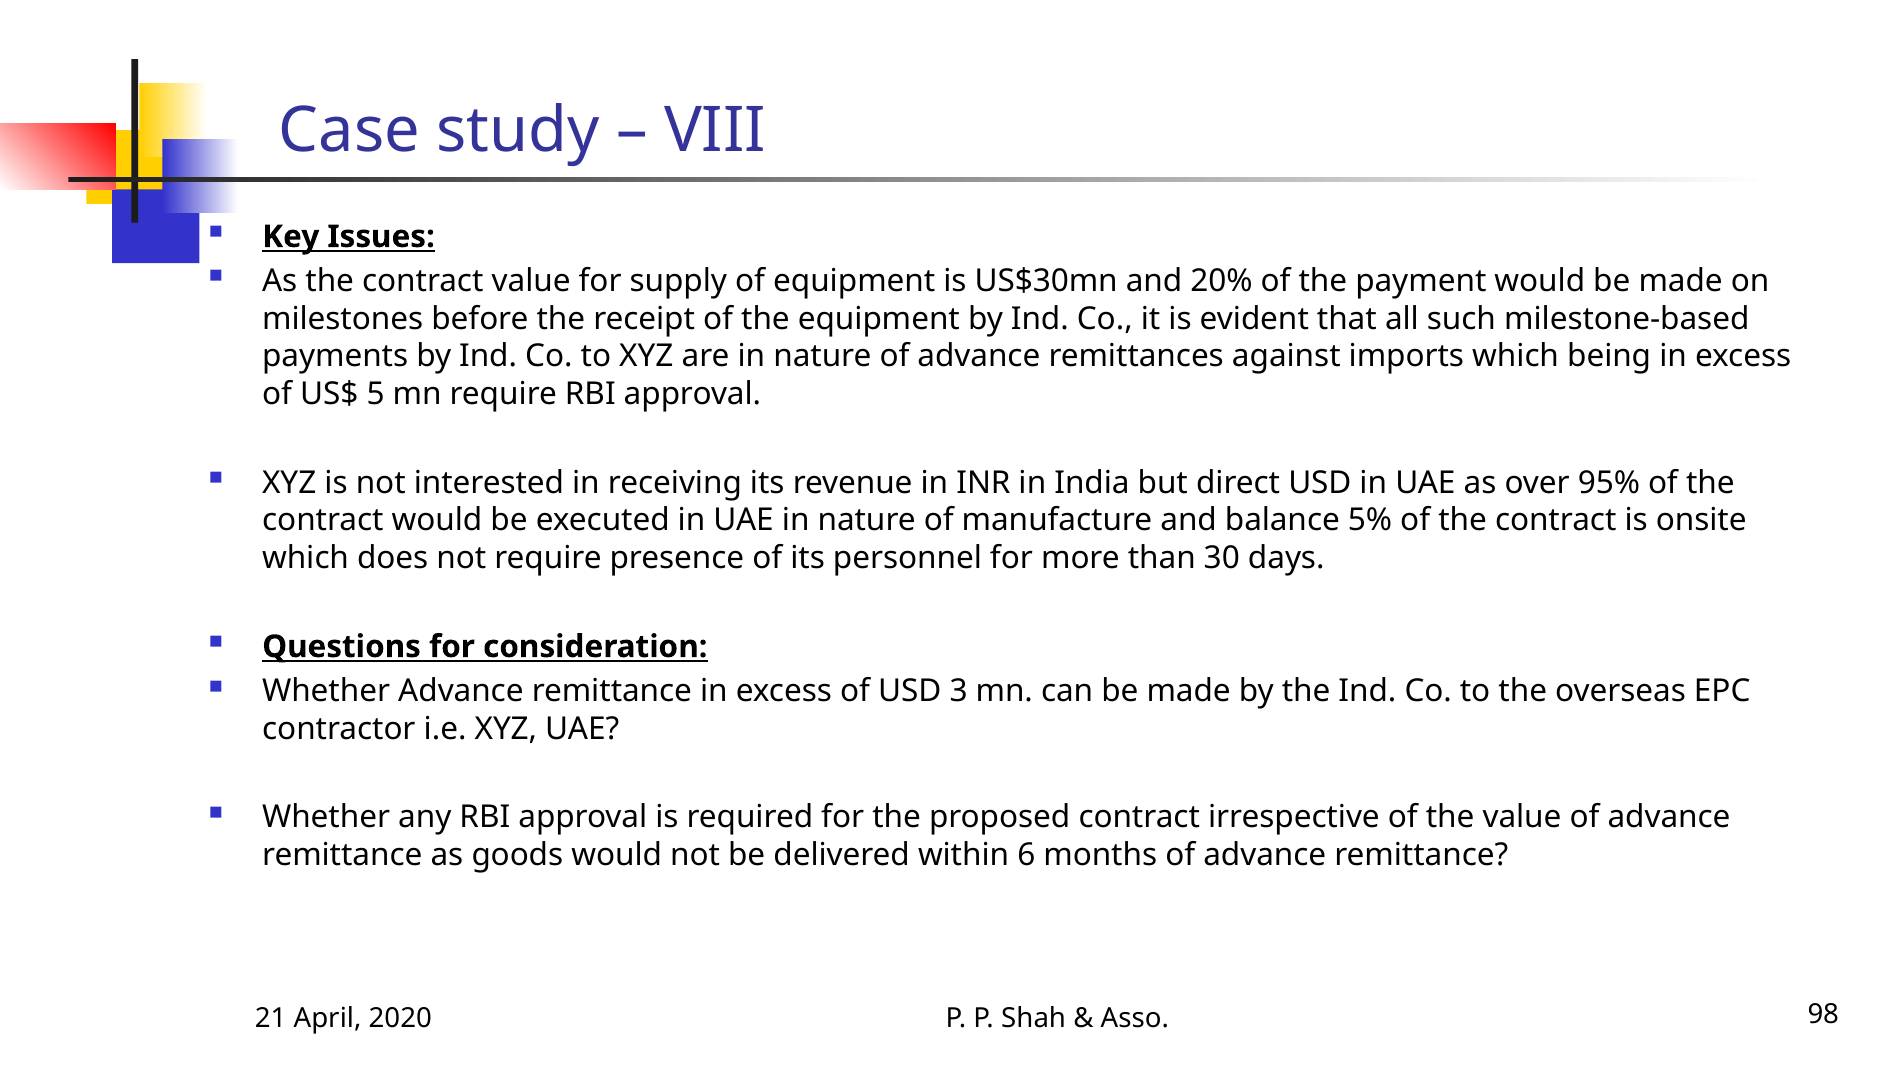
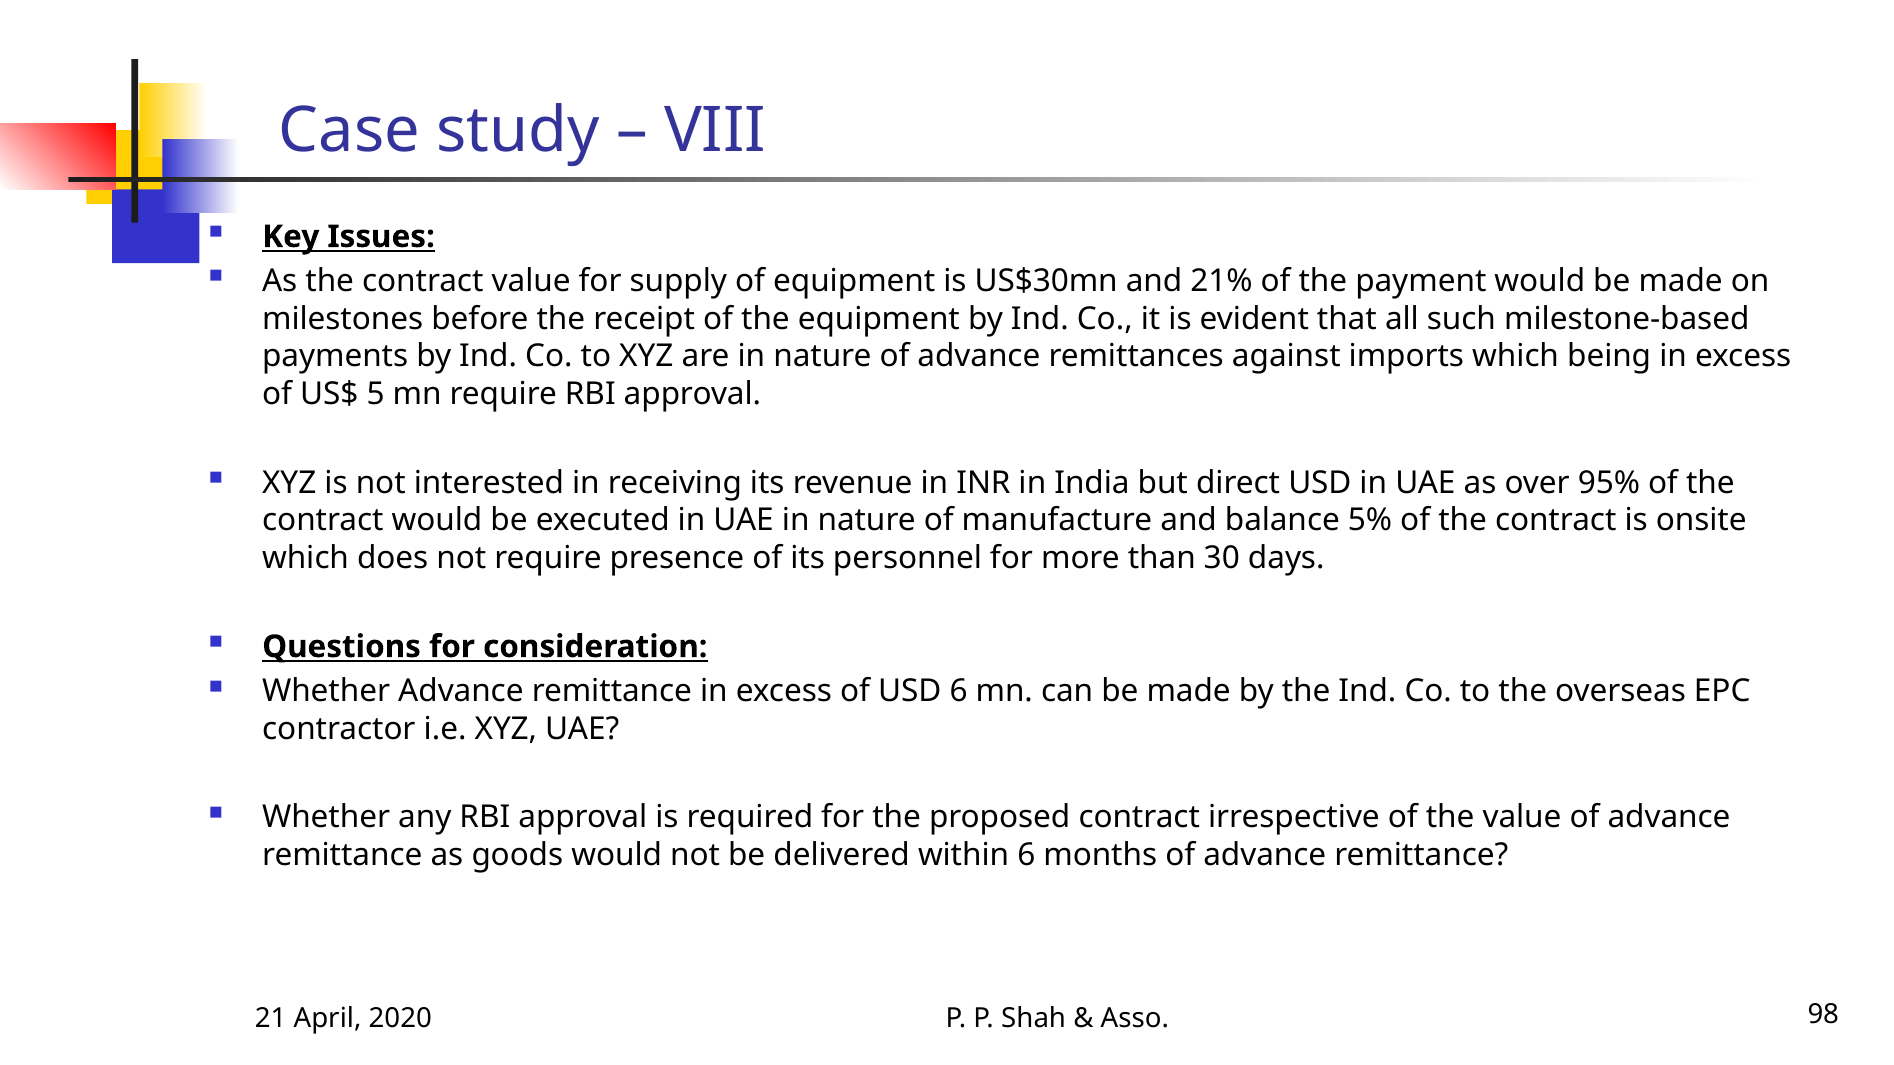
20%: 20% -> 21%
USD 3: 3 -> 6
